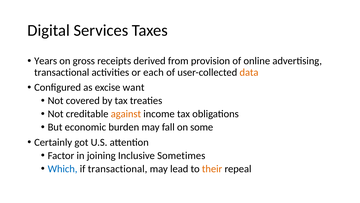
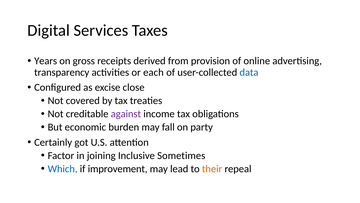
transactional at (62, 72): transactional -> transparency
data colour: orange -> blue
want: want -> close
against colour: orange -> purple
some: some -> party
if transactional: transactional -> improvement
